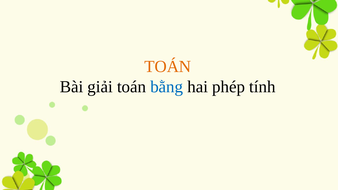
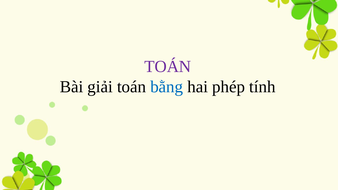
TOÁN at (168, 66) colour: orange -> purple
